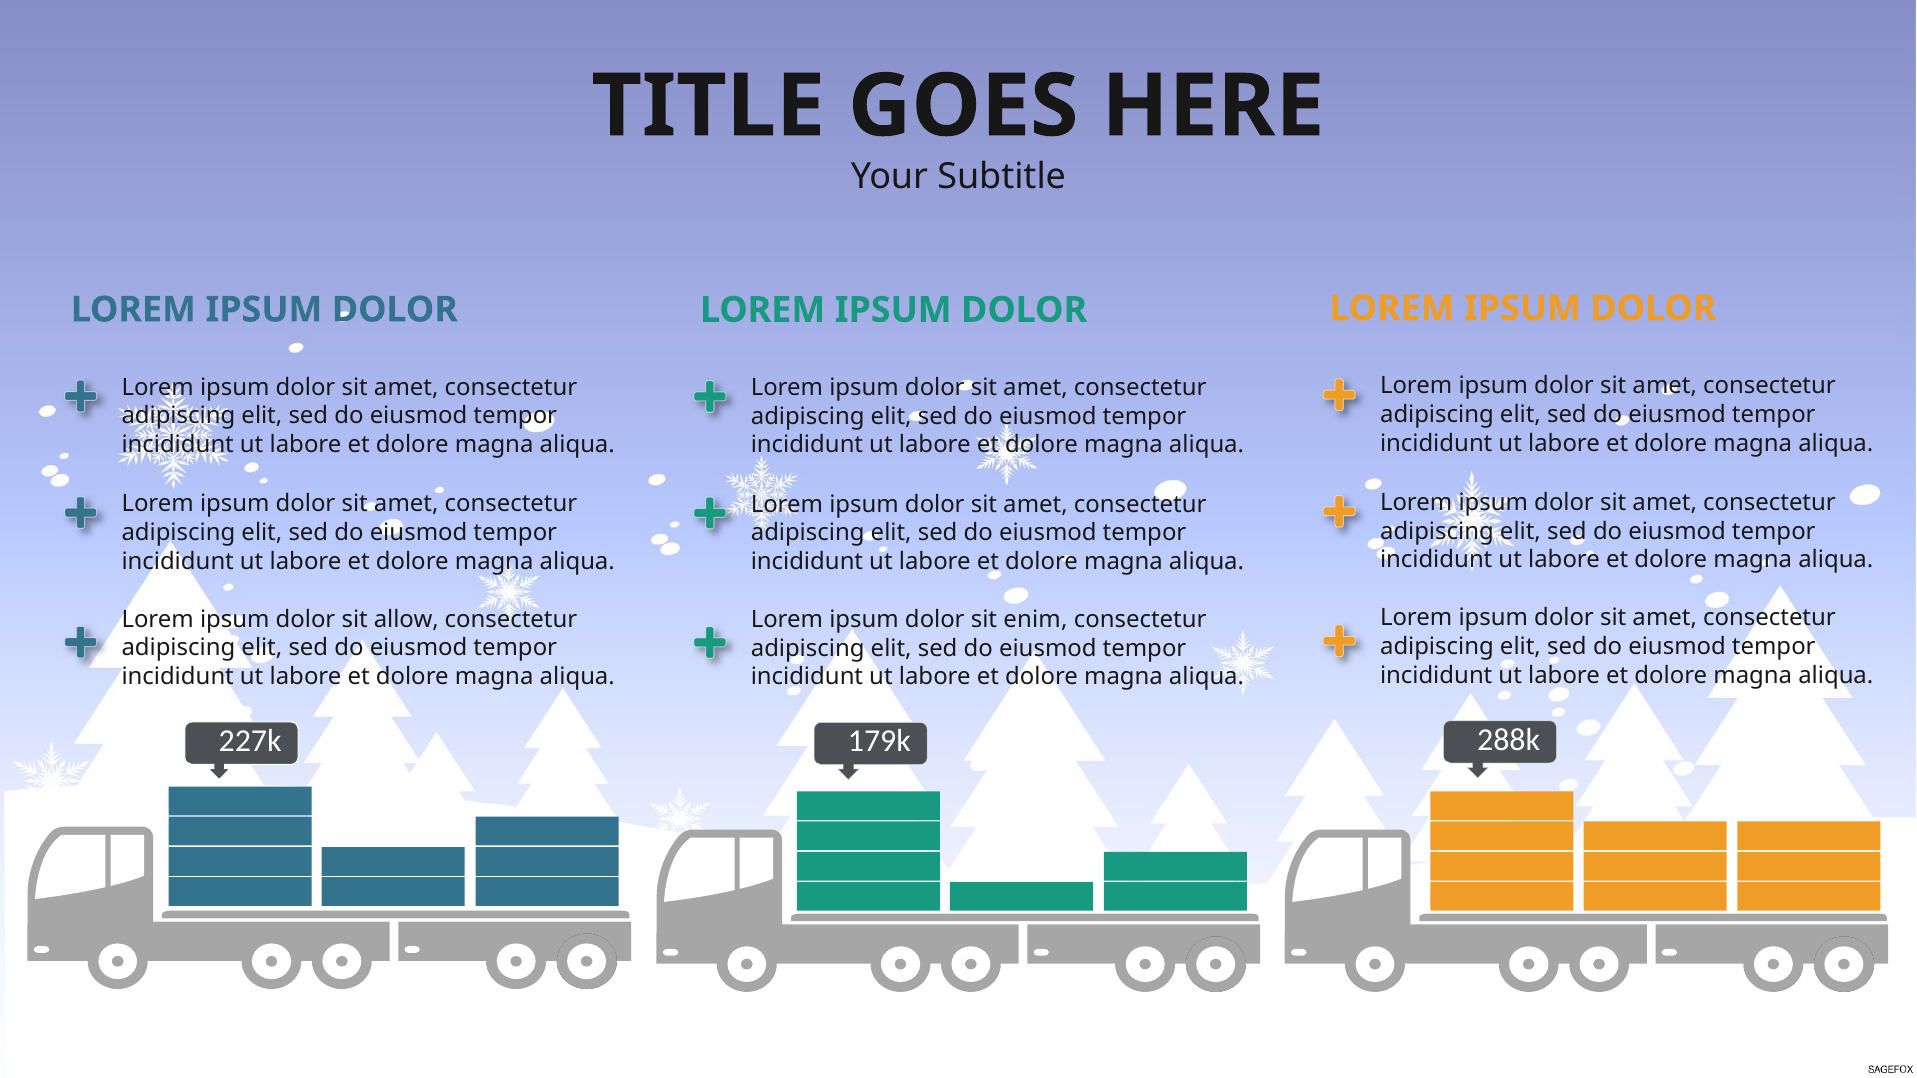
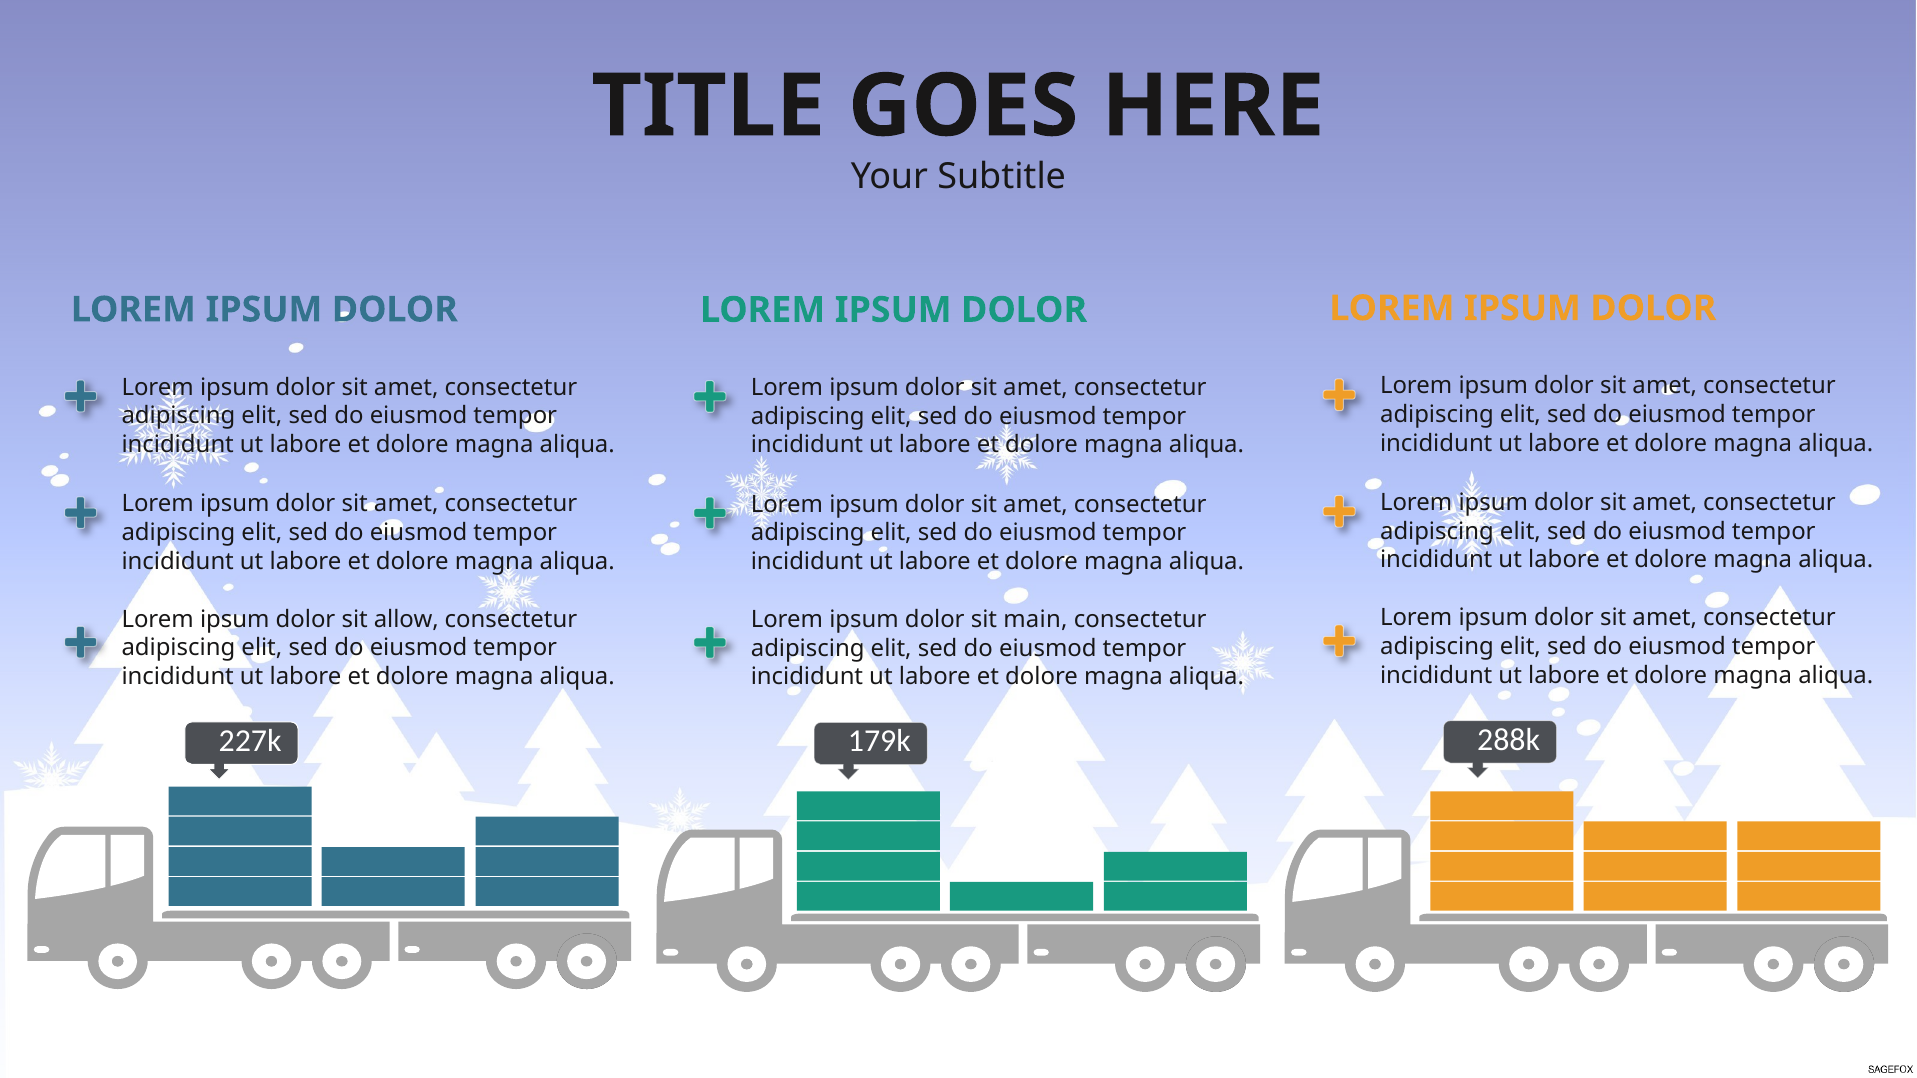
enim: enim -> main
